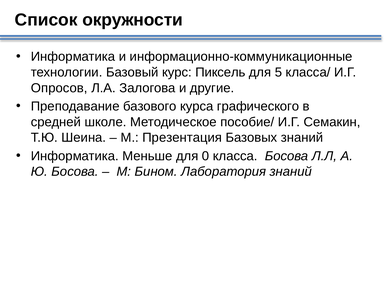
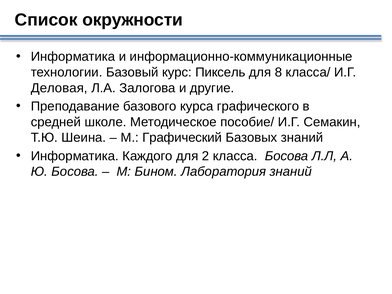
5: 5 -> 8
Опросов: Опросов -> Деловая
Презентация: Презентация -> Графический
Меньше: Меньше -> Каждого
0: 0 -> 2
